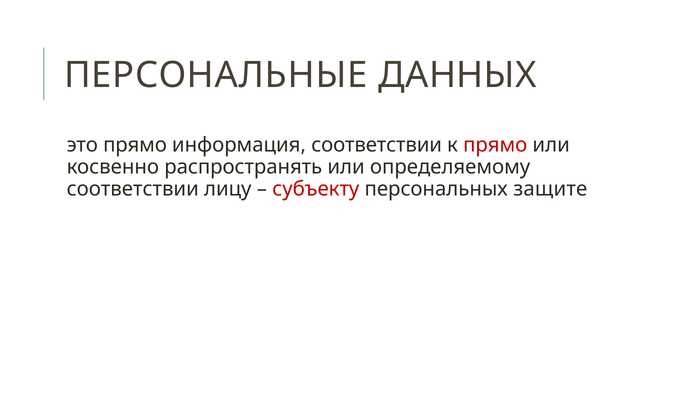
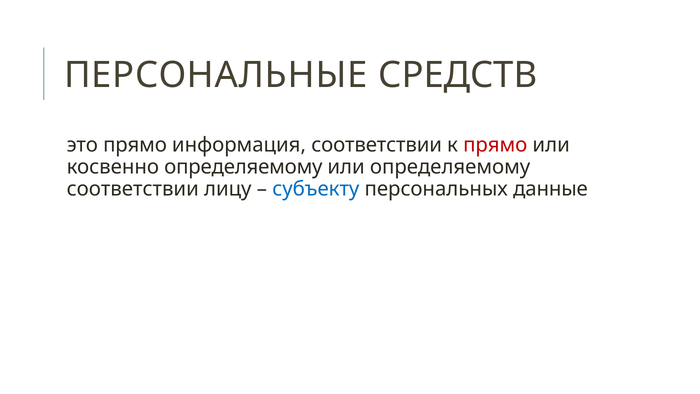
ДАННЫХ: ДАННЫХ -> СРЕДСТВ
косвенно распространять: распространять -> определяемому
субъекту colour: red -> blue
защите: защите -> данные
